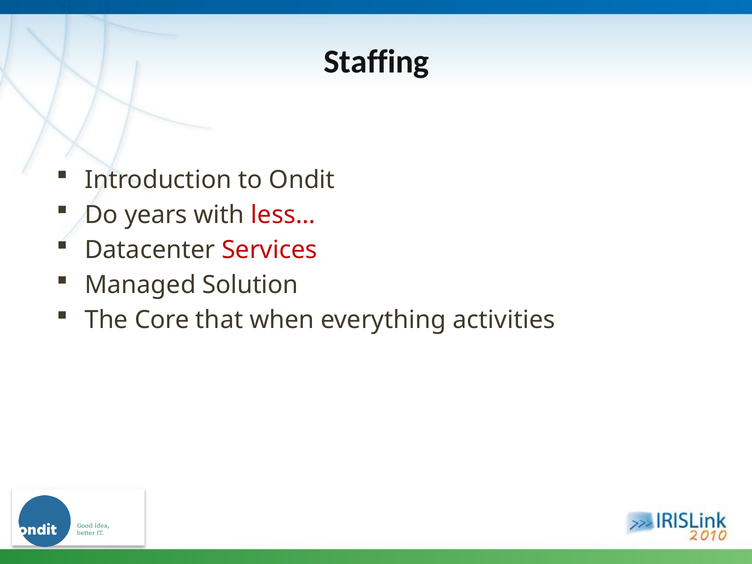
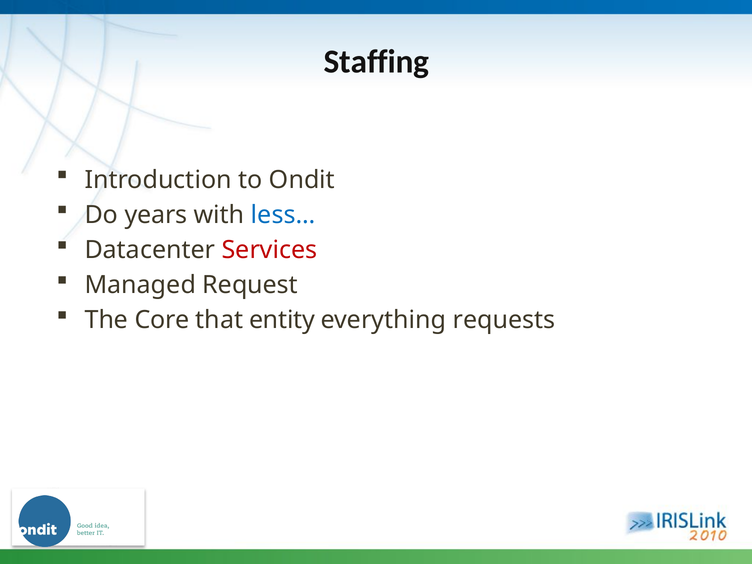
less colour: red -> blue
Solution: Solution -> Request
when: when -> entity
activities: activities -> requests
